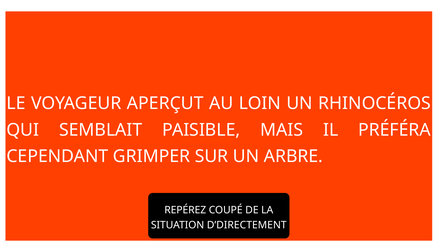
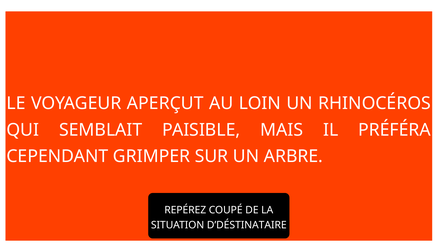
D’DIRECTEMENT: D’DIRECTEMENT -> D’DÉSTINATAIRE
